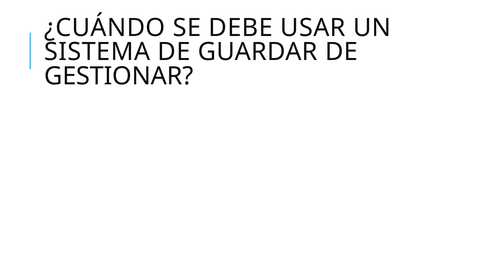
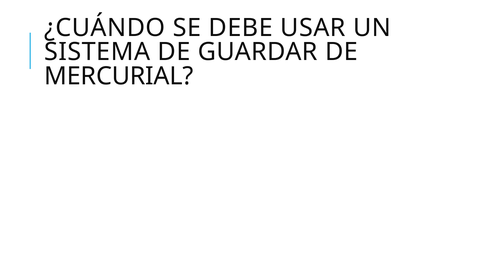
GESTIONAR: GESTIONAR -> MERCURIAL
